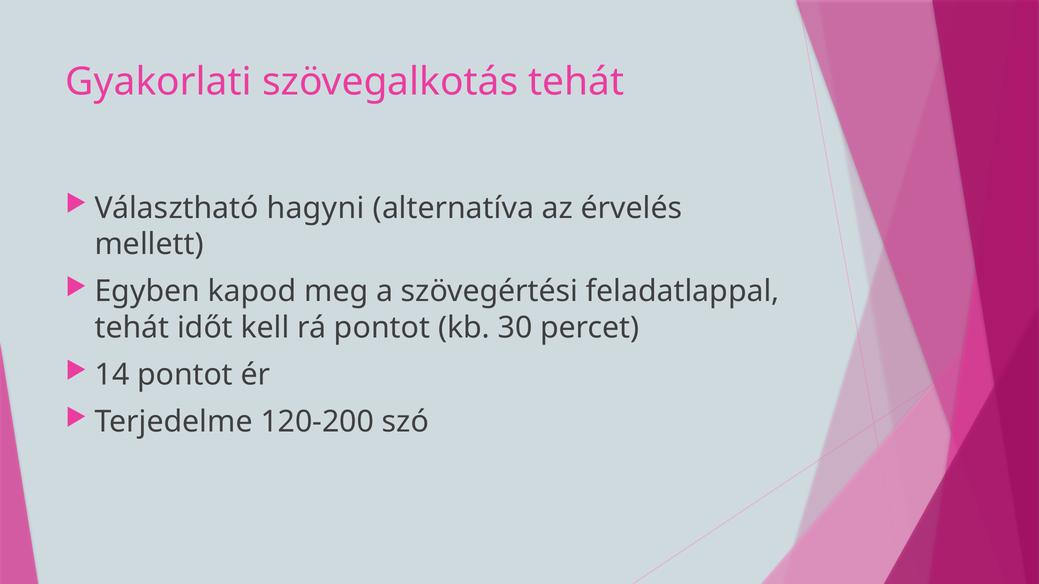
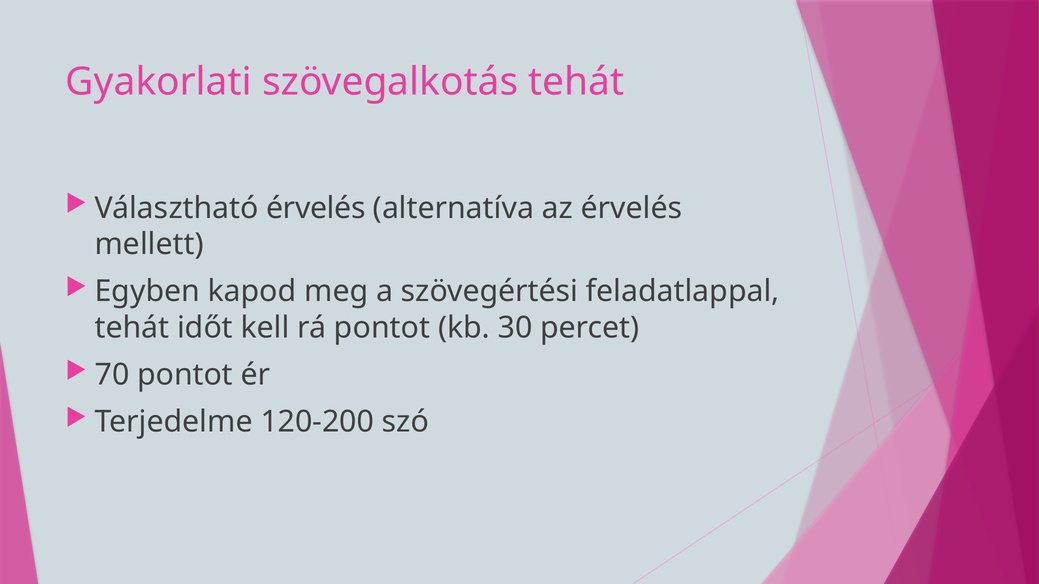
Választható hagyni: hagyni -> érvelés
14: 14 -> 70
